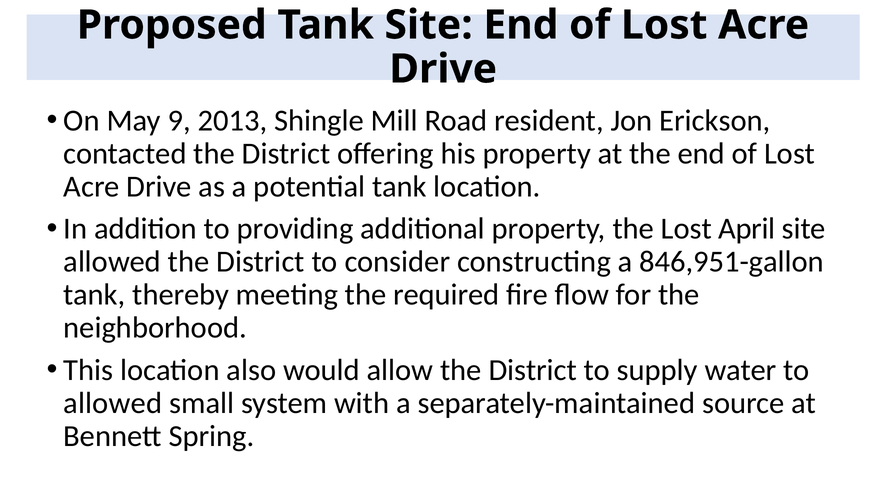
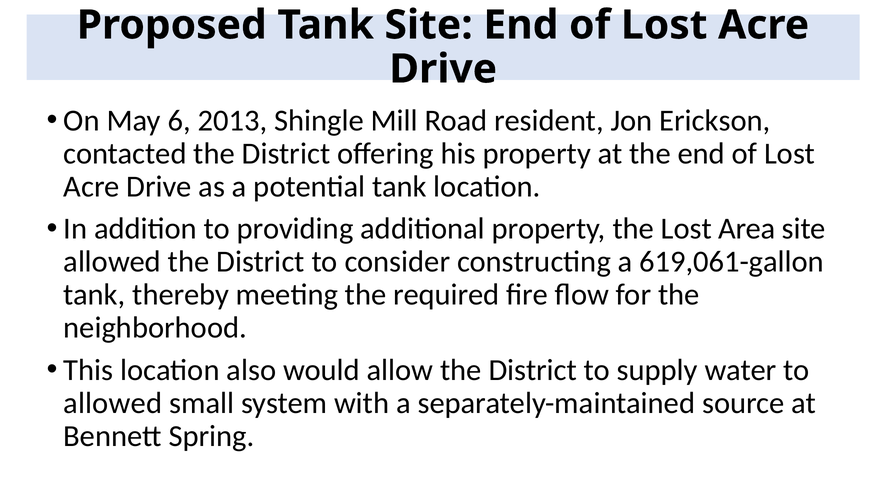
9: 9 -> 6
April: April -> Area
846,951-gallon: 846,951-gallon -> 619,061-gallon
